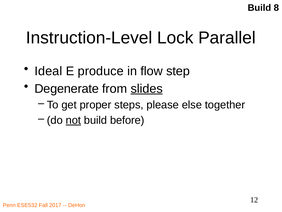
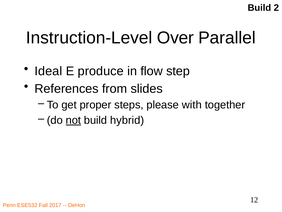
8: 8 -> 2
Lock: Lock -> Over
Degenerate: Degenerate -> References
slides underline: present -> none
else: else -> with
before: before -> hybrid
